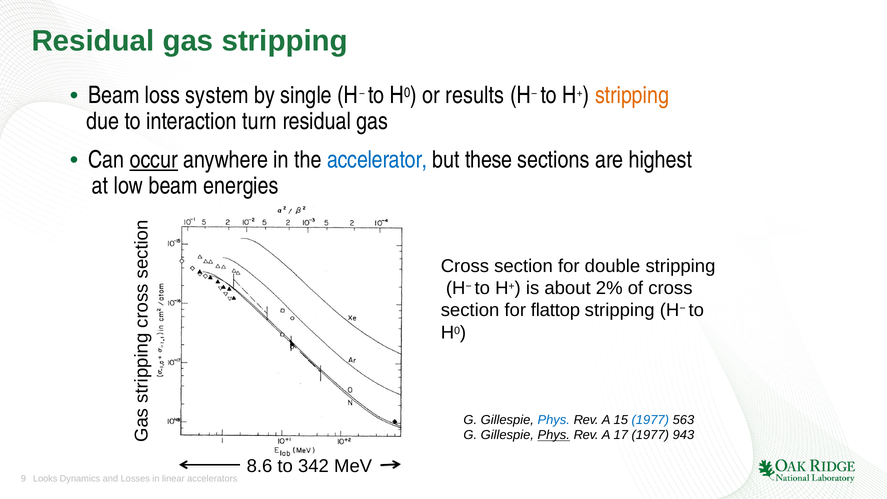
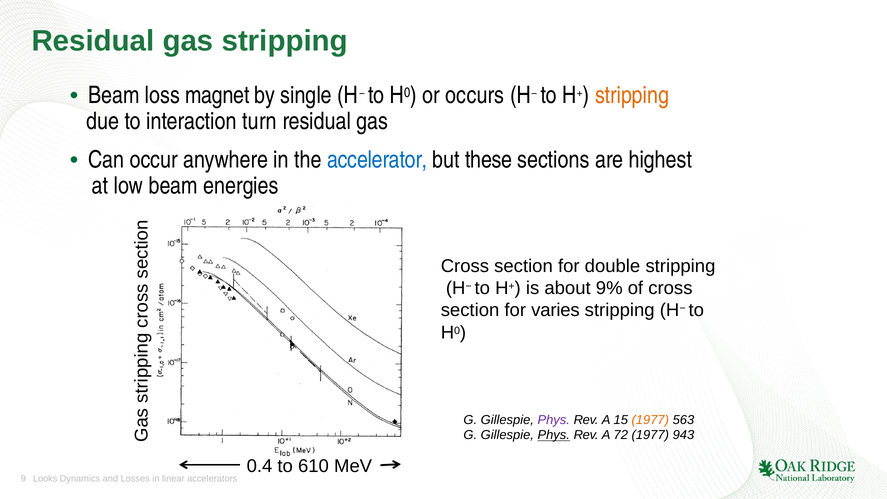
system: system -> magnet
results: results -> occurs
occur underline: present -> none
2%: 2% -> 9%
flattop: flattop -> varies
Phys at (554, 420) colour: blue -> purple
1977 at (650, 420) colour: blue -> orange
17: 17 -> 72
8.6: 8.6 -> 0.4
342: 342 -> 610
